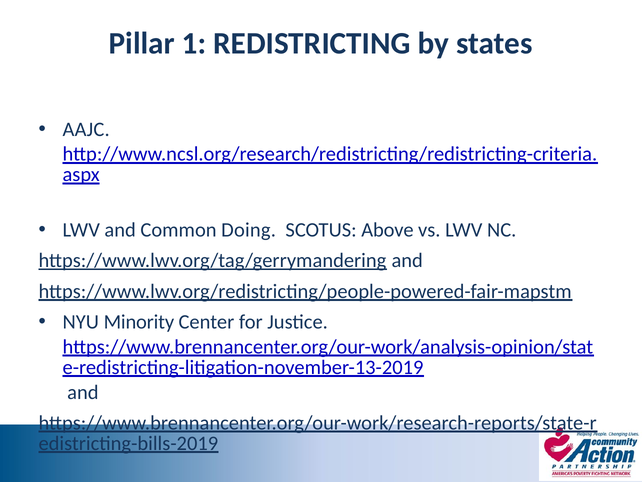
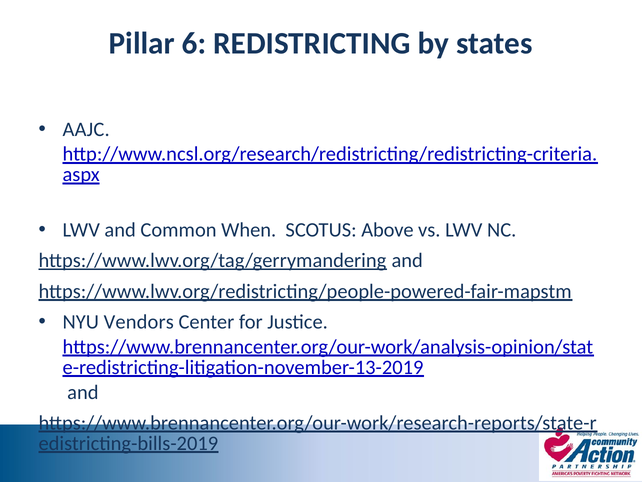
1: 1 -> 6
Doing: Doing -> When
Minority: Minority -> Vendors
